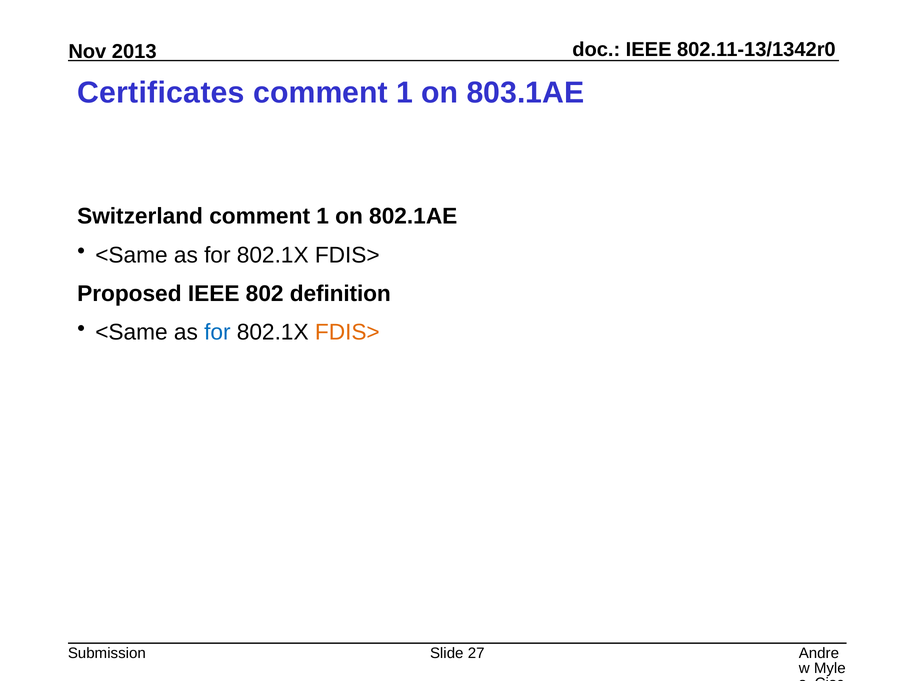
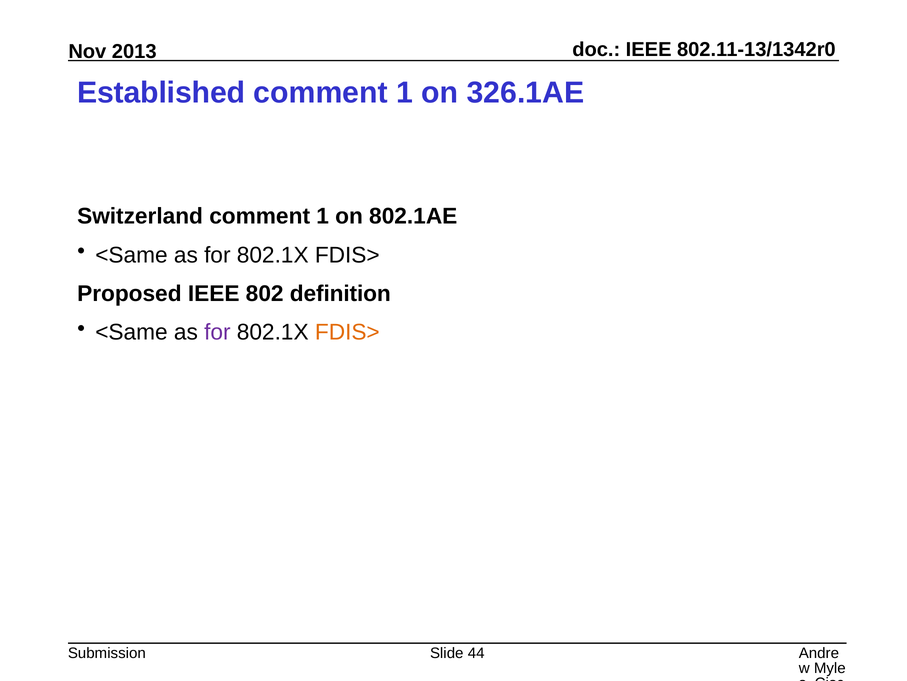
Certificates: Certificates -> Established
803.1AE: 803.1AE -> 326.1AE
for at (217, 332) colour: blue -> purple
27: 27 -> 44
